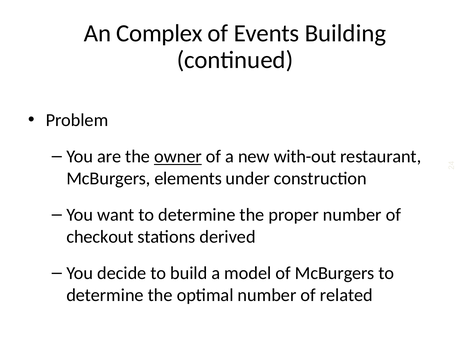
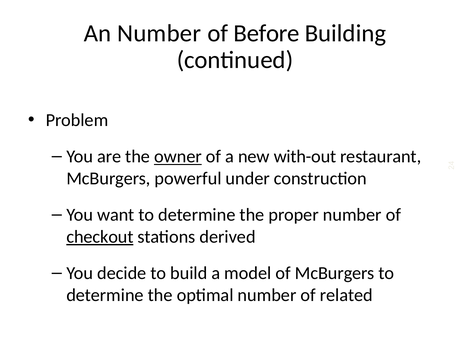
An Complex: Complex -> Number
Events: Events -> Before
elements: elements -> powerful
checkout underline: none -> present
